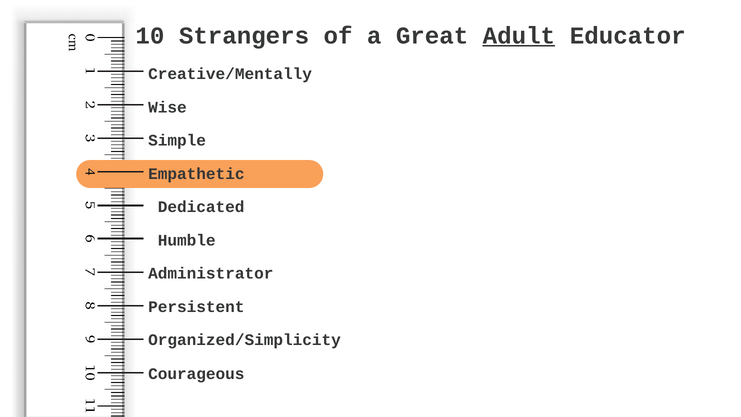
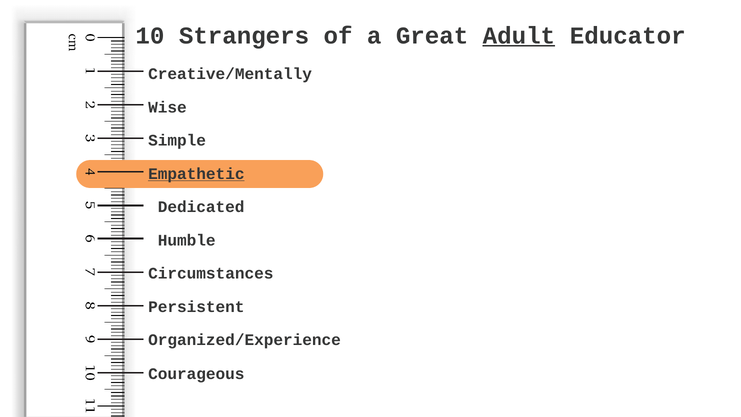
Empathetic underline: none -> present
Administrator: Administrator -> Circumstances
Organized/Simplicity: Organized/Simplicity -> Organized/Experience
